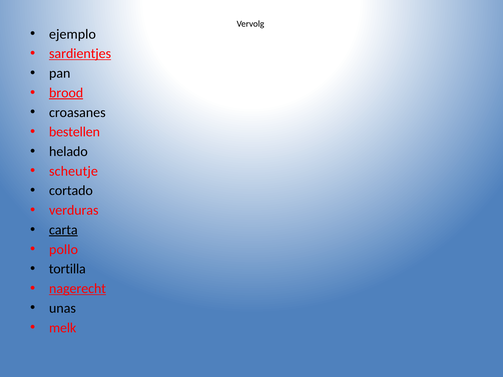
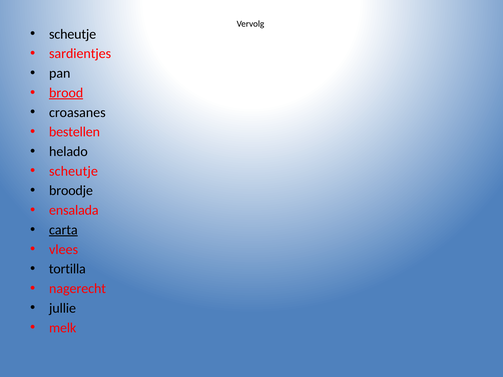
ejemplo at (72, 34): ejemplo -> scheutje
sardientjes underline: present -> none
cortado: cortado -> broodje
verduras: verduras -> ensalada
pollo: pollo -> vlees
nagerecht underline: present -> none
unas: unas -> jullie
